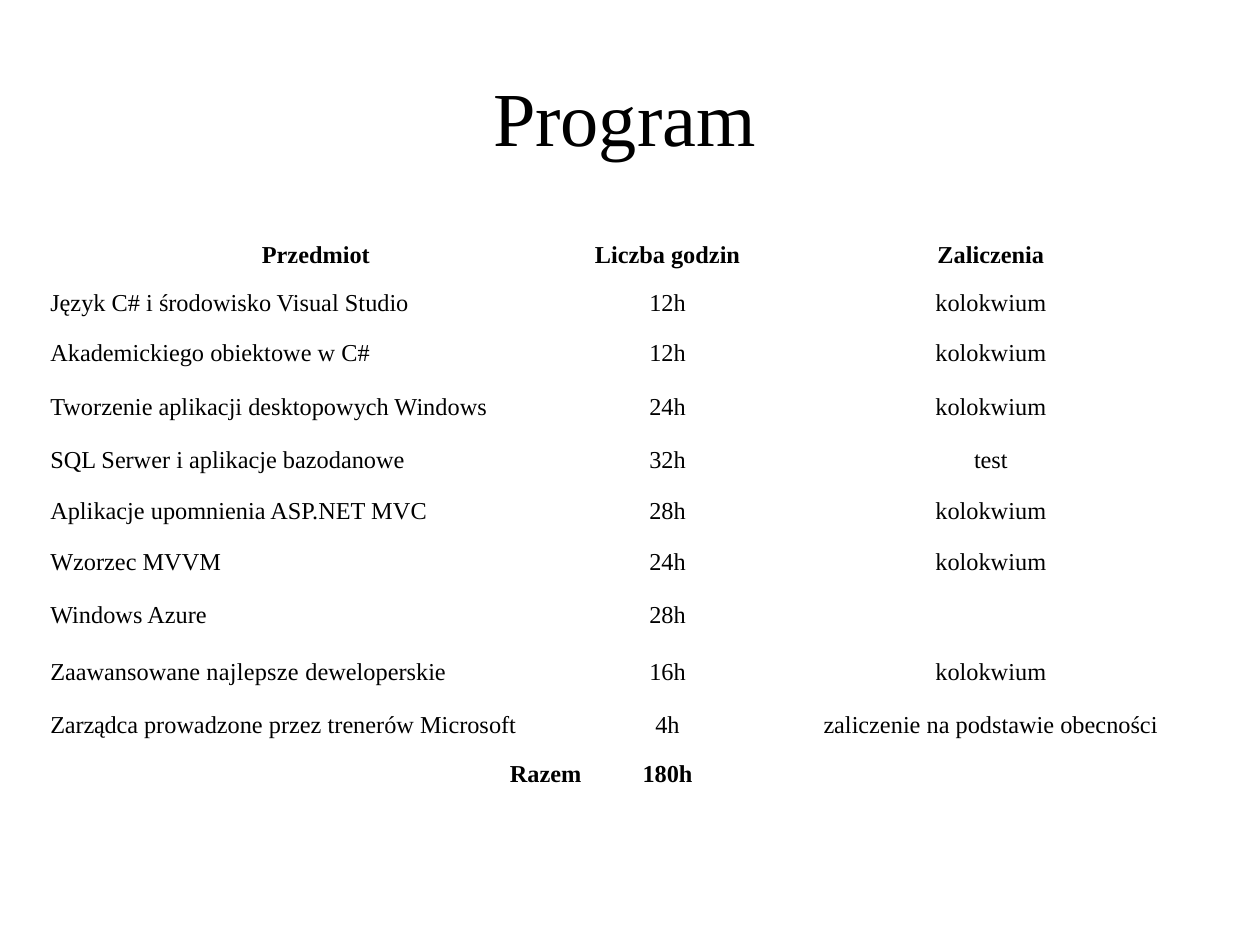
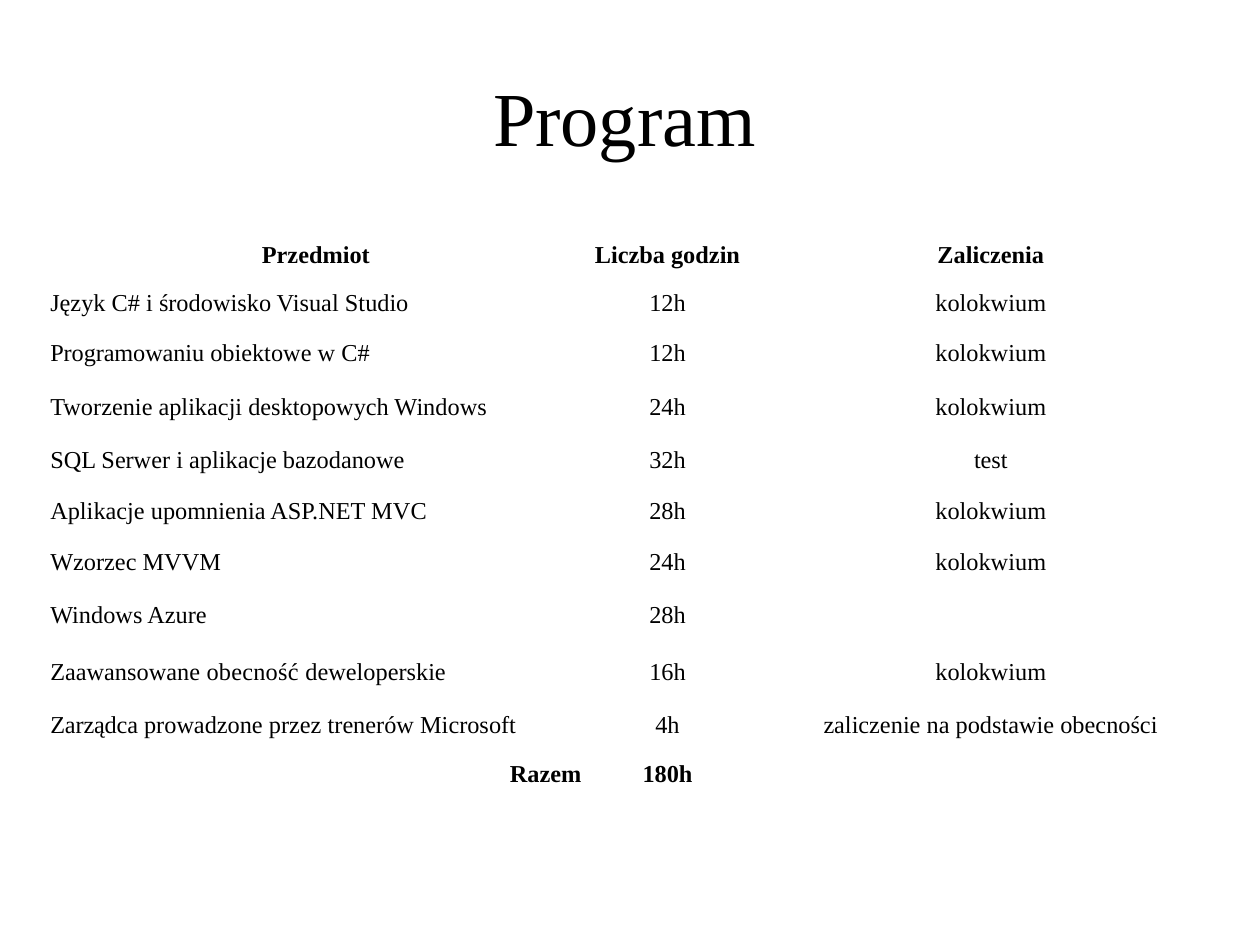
Akademickiego: Akademickiego -> Programowaniu
najlepsze: najlepsze -> obecność
